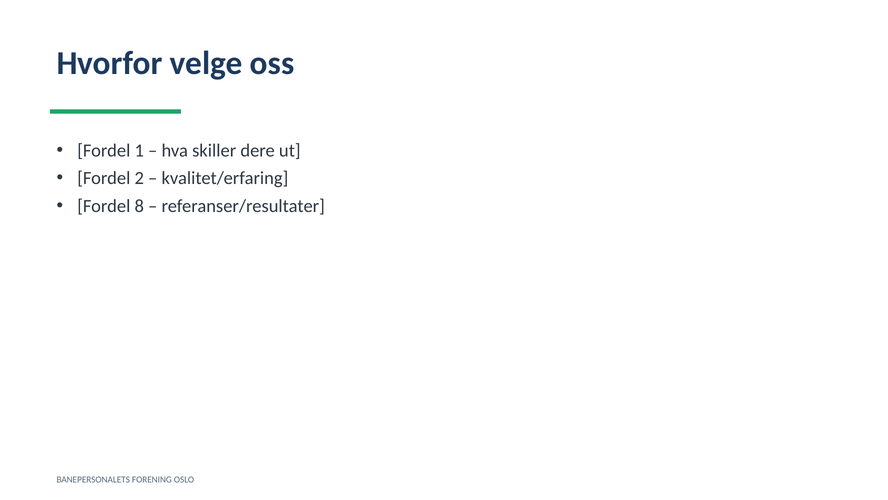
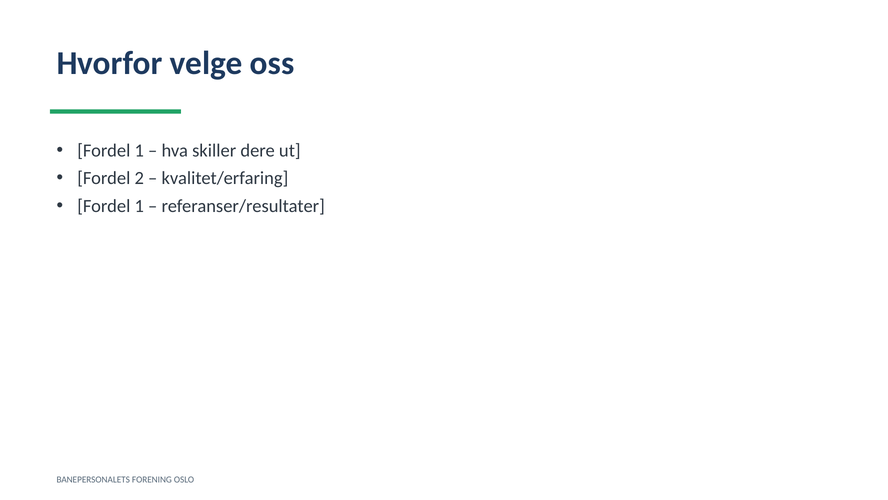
8 at (139, 206): 8 -> 1
